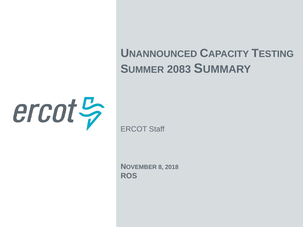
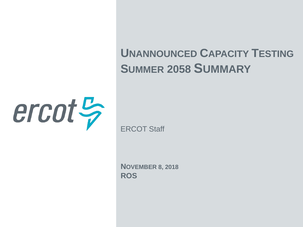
2083: 2083 -> 2058
